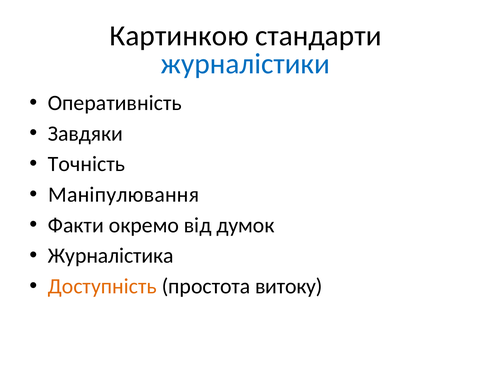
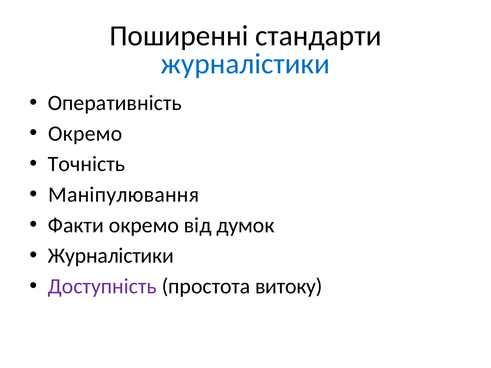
Картинкою: Картинкою -> Поширенні
Завдяки at (85, 134): Завдяки -> Окремо
Журналістика at (111, 256): Журналістика -> Журналістики
Доступність colour: orange -> purple
